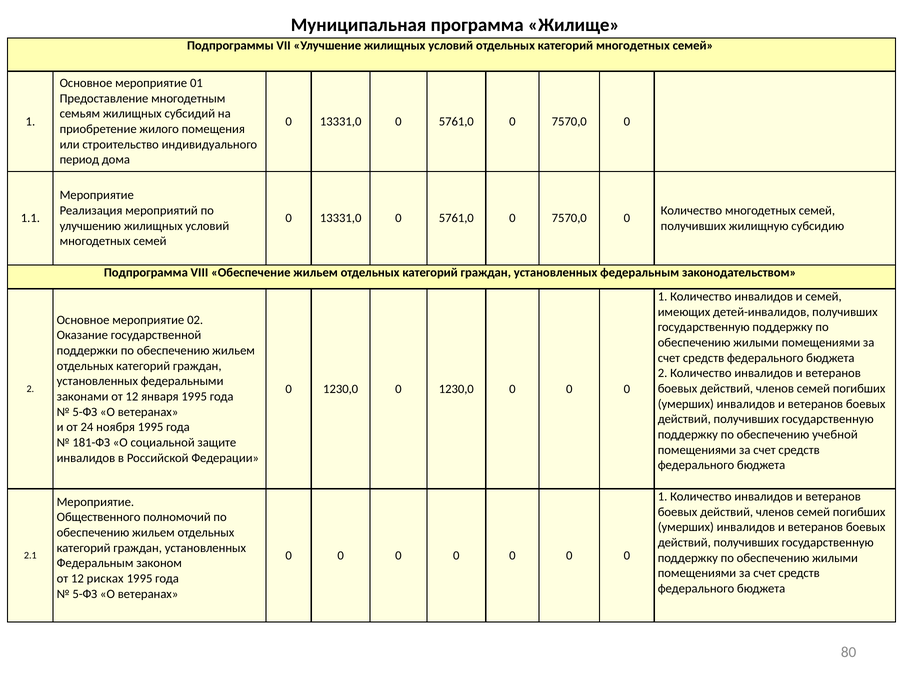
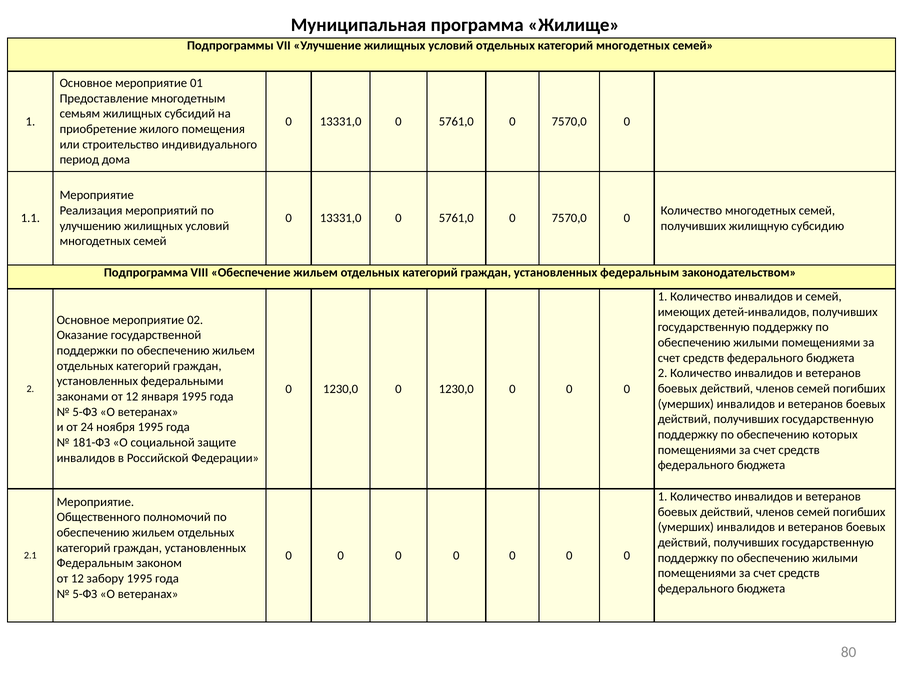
учебной: учебной -> которых
рисках: рисках -> забору
